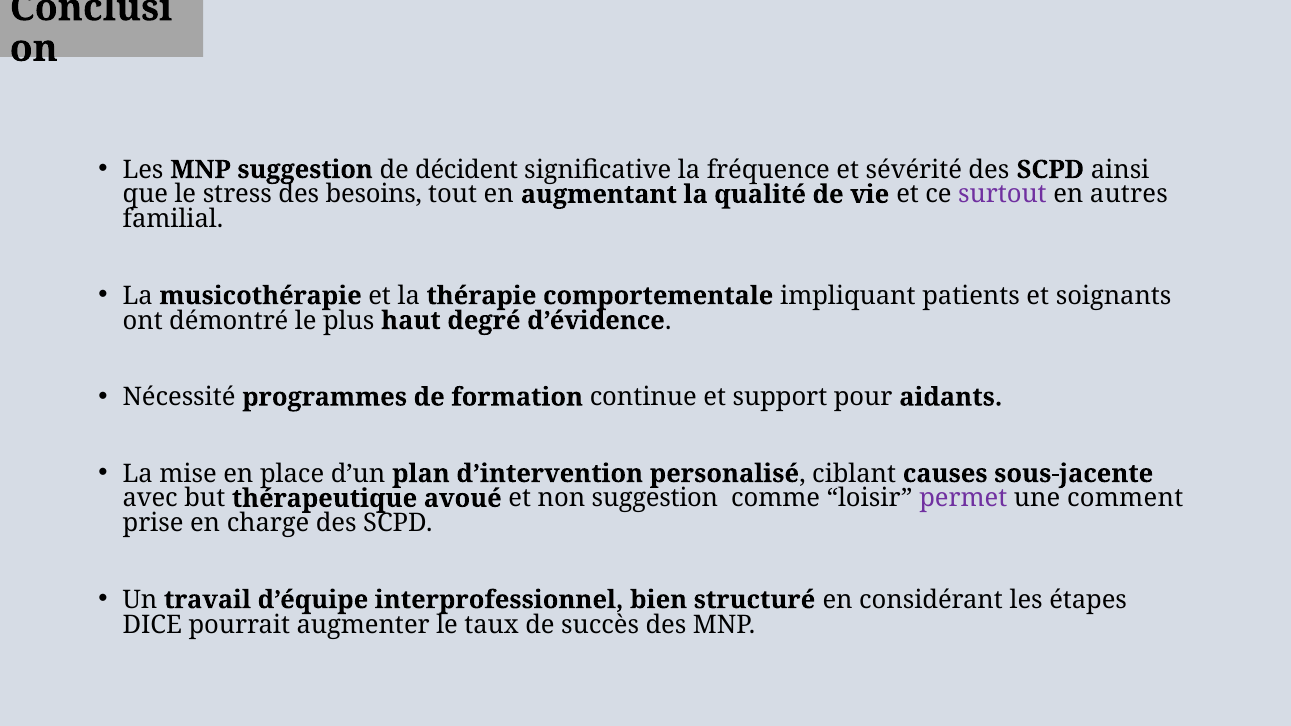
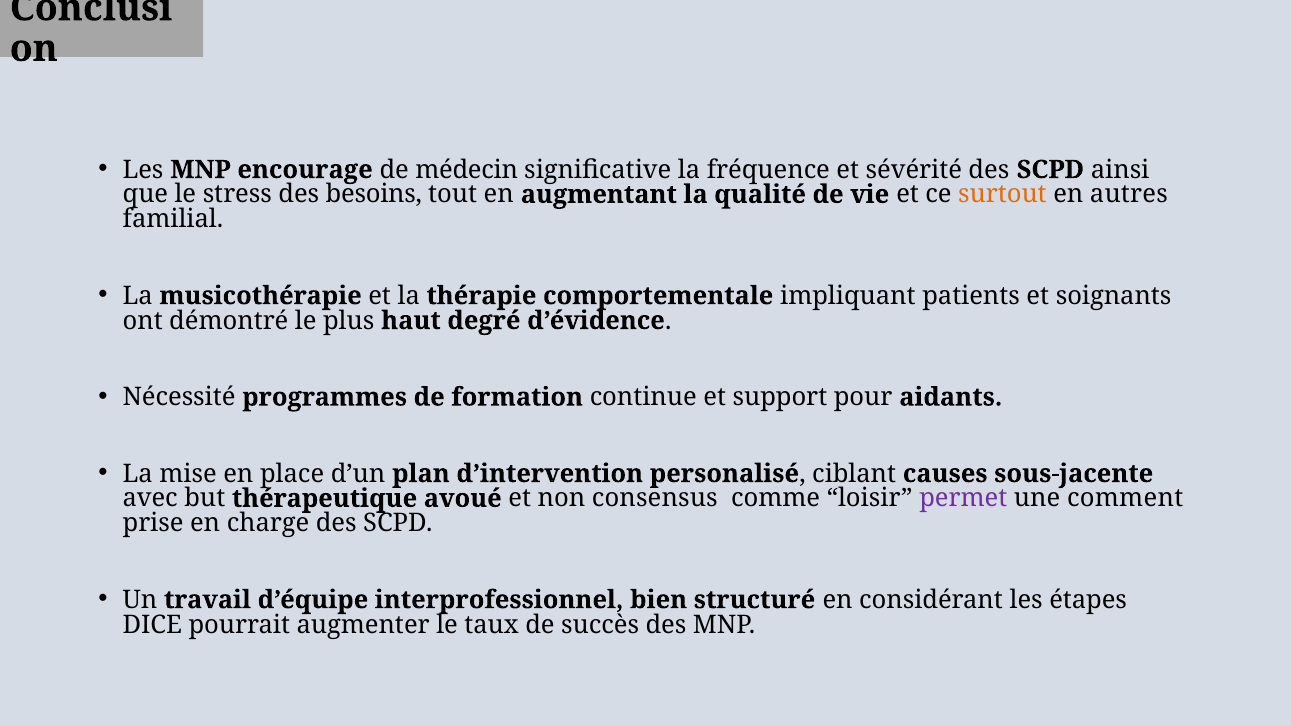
MNP suggestion: suggestion -> encourage
décident: décident -> médecin
surtout colour: purple -> orange
non suggestion: suggestion -> consensus
